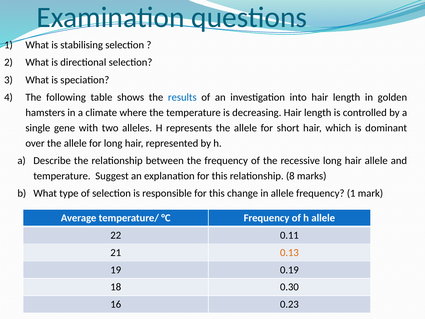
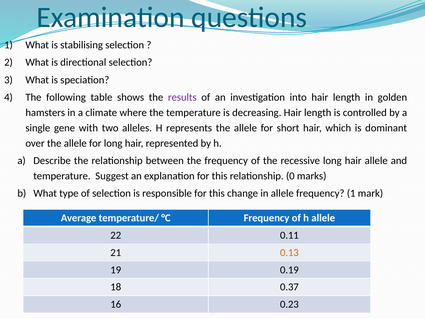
results colour: blue -> purple
8: 8 -> 0
0.30: 0.30 -> 0.37
